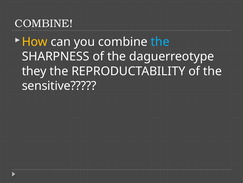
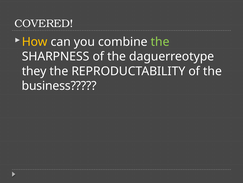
COMBINE at (44, 23): COMBINE -> COVERED
the at (160, 42) colour: light blue -> light green
sensitive: sensitive -> business
